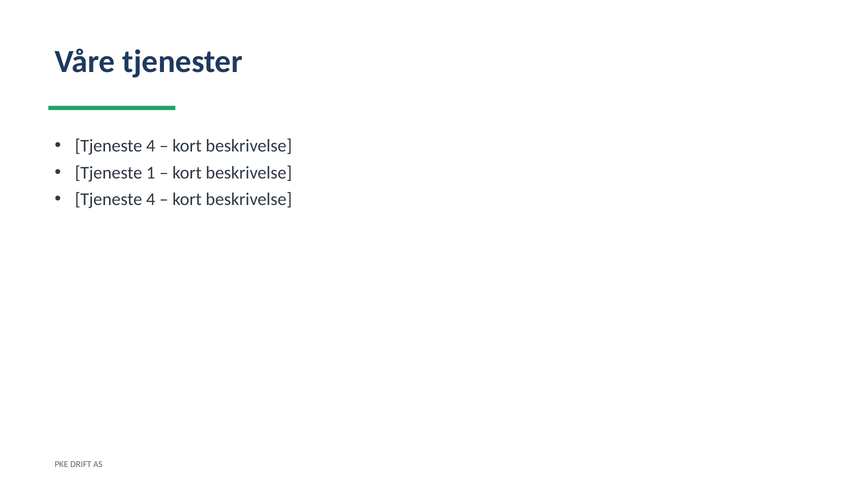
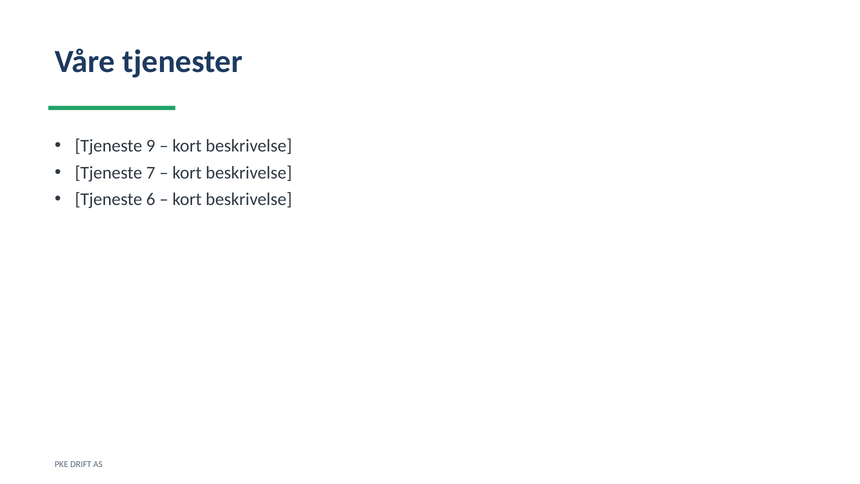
4 at (151, 146): 4 -> 9
1: 1 -> 7
4 at (151, 199): 4 -> 6
